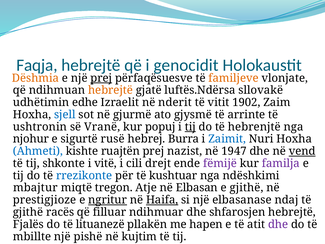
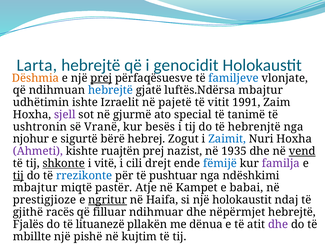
Faqja: Faqja -> Larta
familjeve colour: orange -> blue
hebrejtë at (110, 90) colour: orange -> blue
luftës.Ndërsa sllovakë: sllovakë -> mbajtur
edhe: edhe -> ishte
nderit: nderit -> pajetë
1902: 1902 -> 1991
sjell colour: blue -> purple
gjysmë: gjysmë -> special
arrinte: arrinte -> tanimë
popuj: popuj -> besës
tij at (190, 127) underline: present -> none
rusë: rusë -> bërë
Burra: Burra -> Zogut
Ahmeti colour: blue -> purple
1947: 1947 -> 1935
shkonte underline: none -> present
fëmijë colour: purple -> blue
tij at (18, 175) underline: none -> present
kushtuar: kushtuar -> pushtuar
tregon: tregon -> pastër
Elbasan: Elbasan -> Kampet
e gjithë: gjithë -> babai
Haifa underline: present -> none
një elbasanase: elbasanase -> holokaustit
shfarosjen: shfarosjen -> nëpërmjet
hapen: hapen -> dënua
